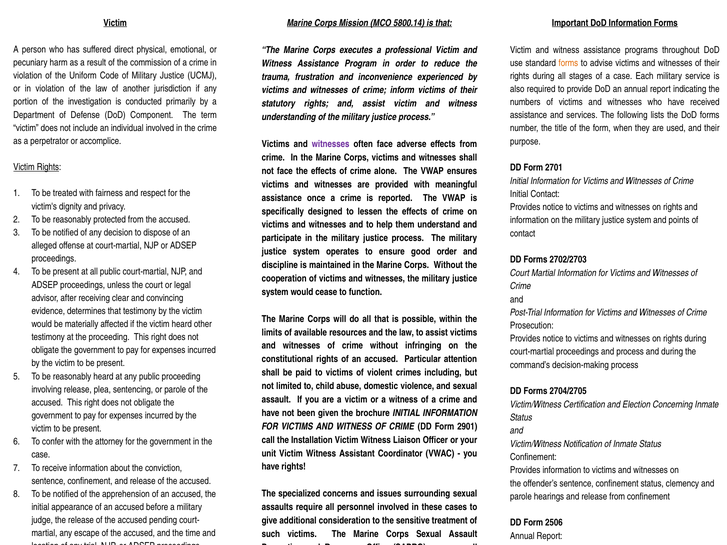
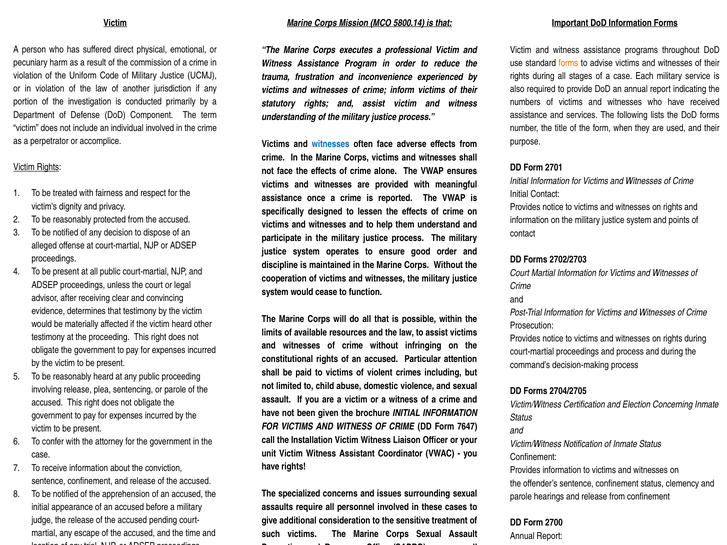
witnesses at (331, 144) colour: purple -> blue
2901: 2901 -> 7647
2506: 2506 -> 2700
